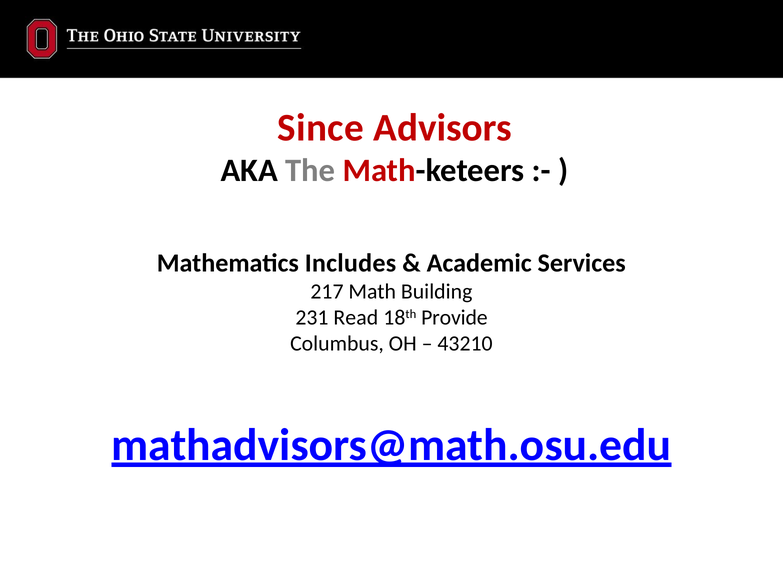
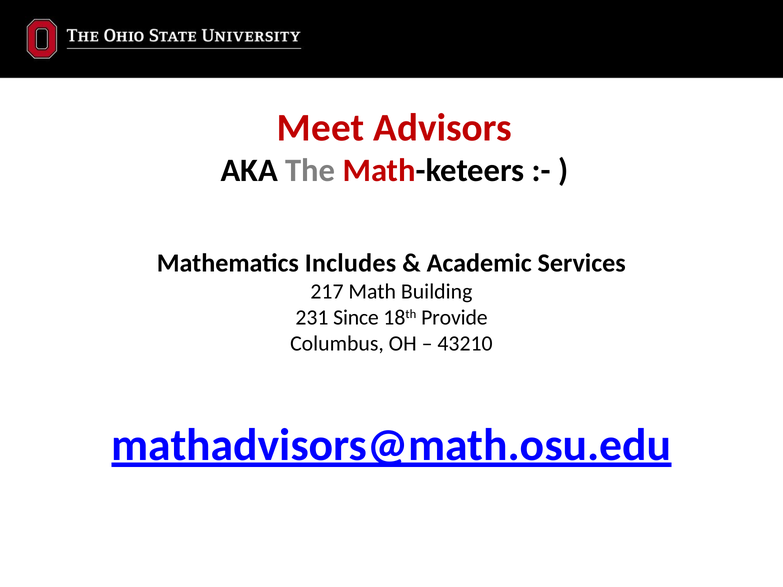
Since: Since -> Meet
Read: Read -> Since
